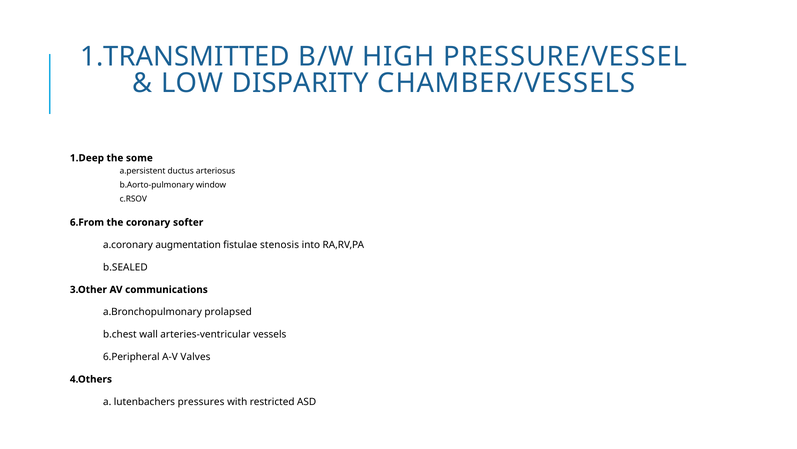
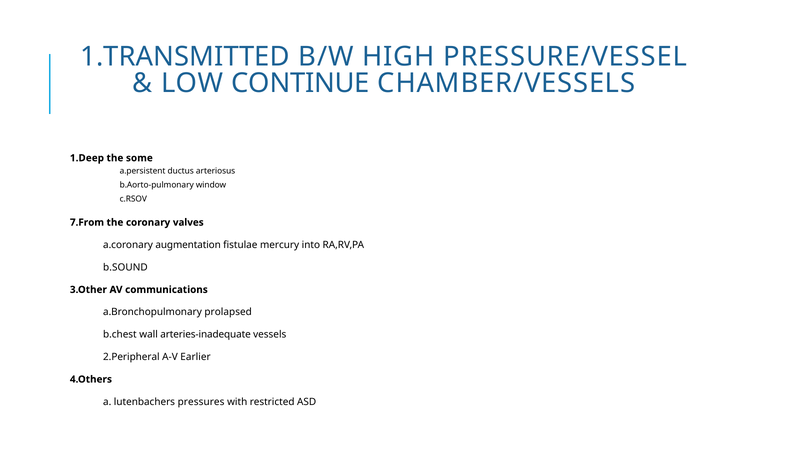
DISPARITY: DISPARITY -> CONTINUE
6.From: 6.From -> 7.From
softer: softer -> valves
stenosis: stenosis -> mercury
b.SEALED: b.SEALED -> b.SOUND
arteries-ventricular: arteries-ventricular -> arteries-inadequate
6.Peripheral: 6.Peripheral -> 2.Peripheral
Valves: Valves -> Earlier
